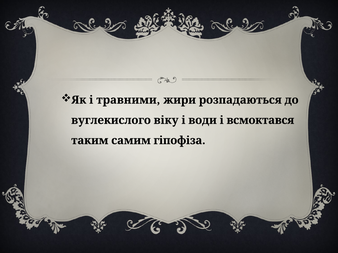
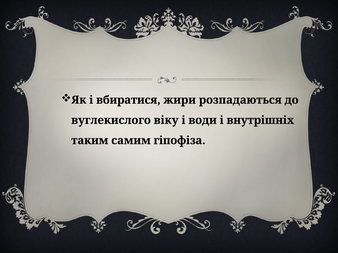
травними: травними -> вбиратися
всмоктався: всмоктався -> внутрішніх
